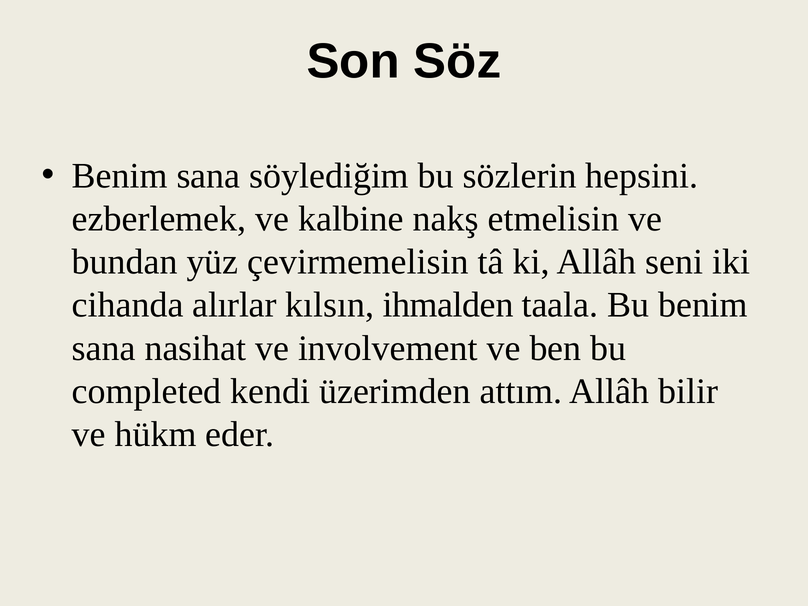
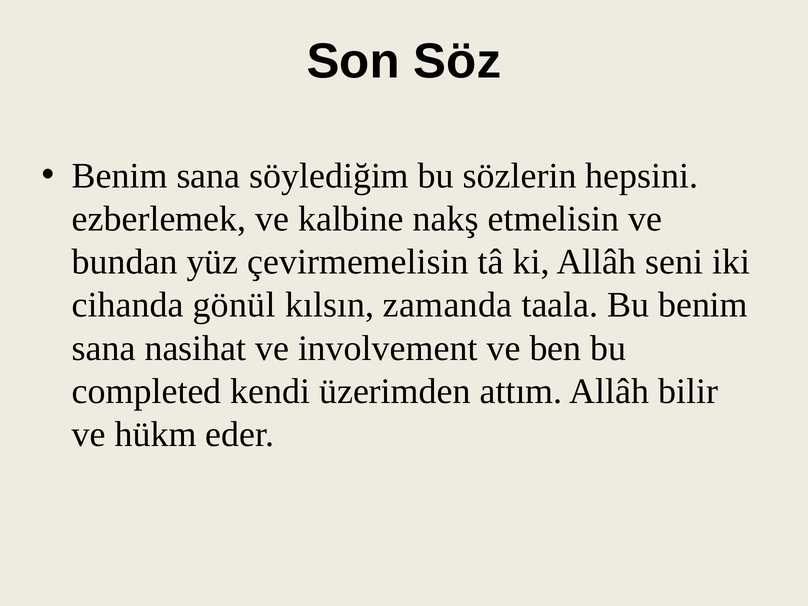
alırlar: alırlar -> gönül
ihmalden: ihmalden -> zamanda
